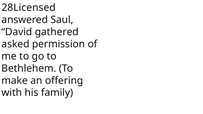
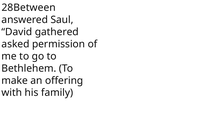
28Licensed: 28Licensed -> 28Between
